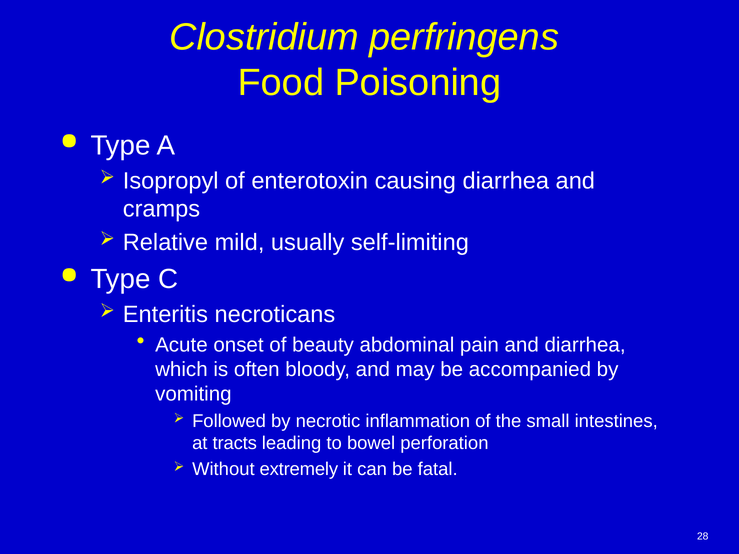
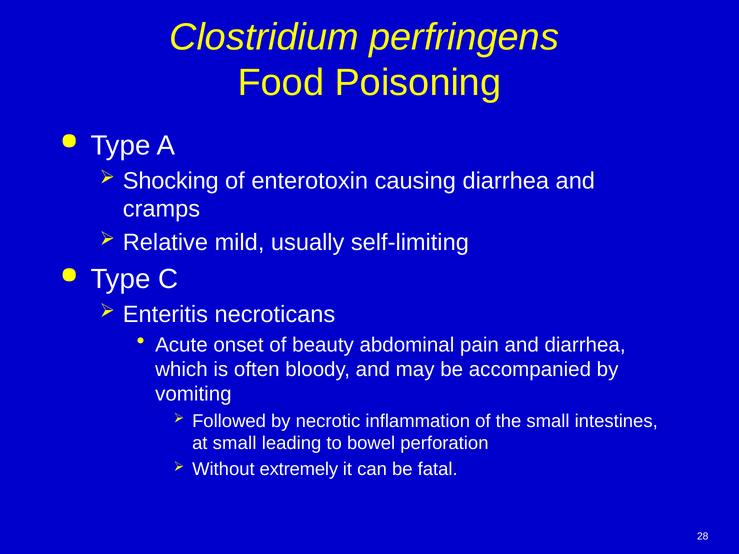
Isopropyl: Isopropyl -> Shocking
at tracts: tracts -> small
